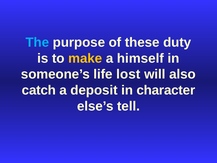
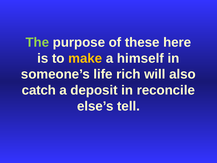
The colour: light blue -> light green
duty: duty -> here
lost: lost -> rich
character: character -> reconcile
